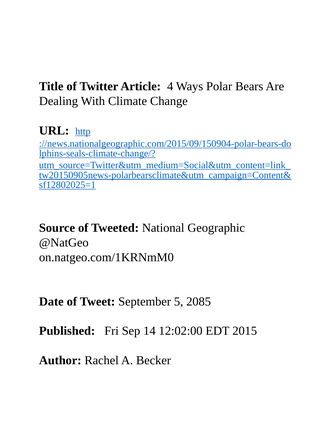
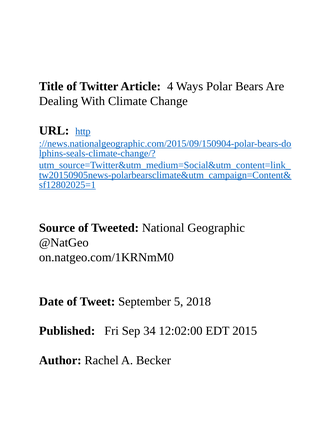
2085: 2085 -> 2018
14: 14 -> 34
